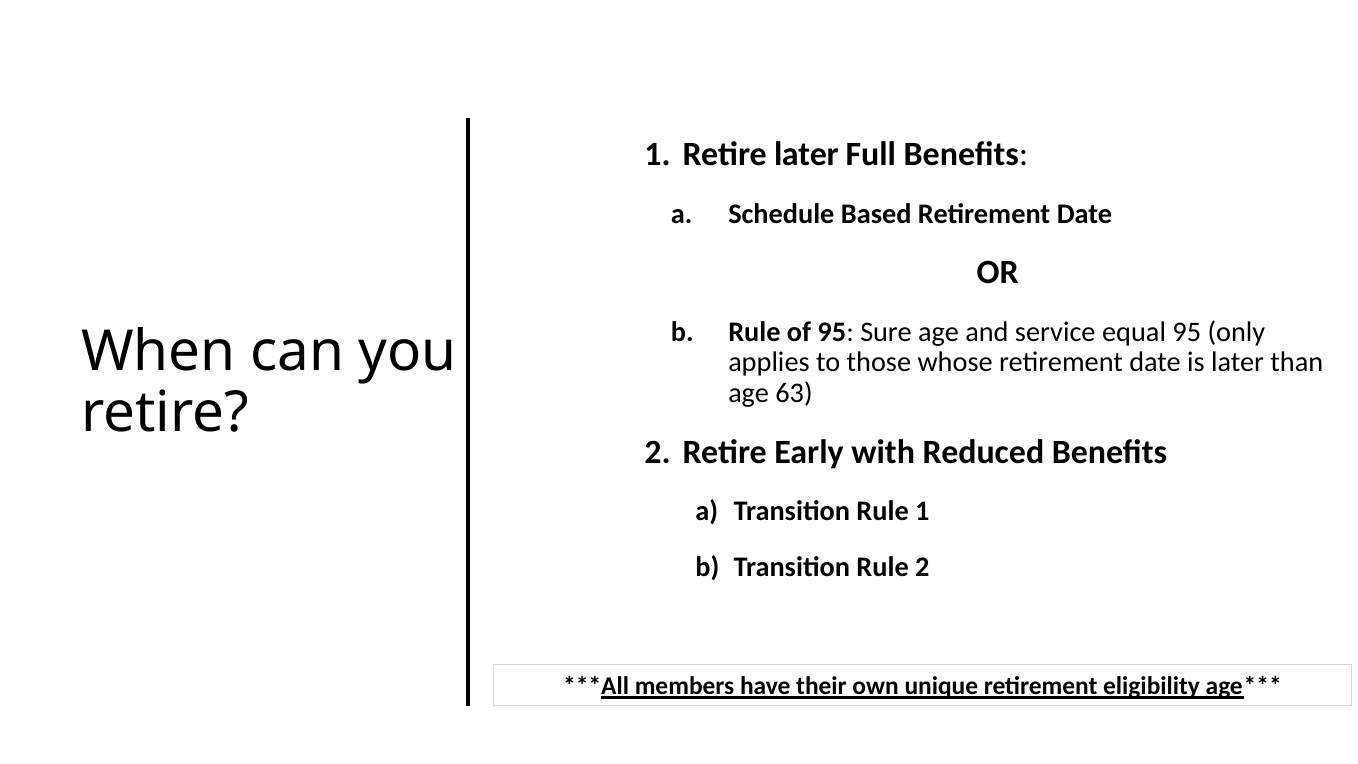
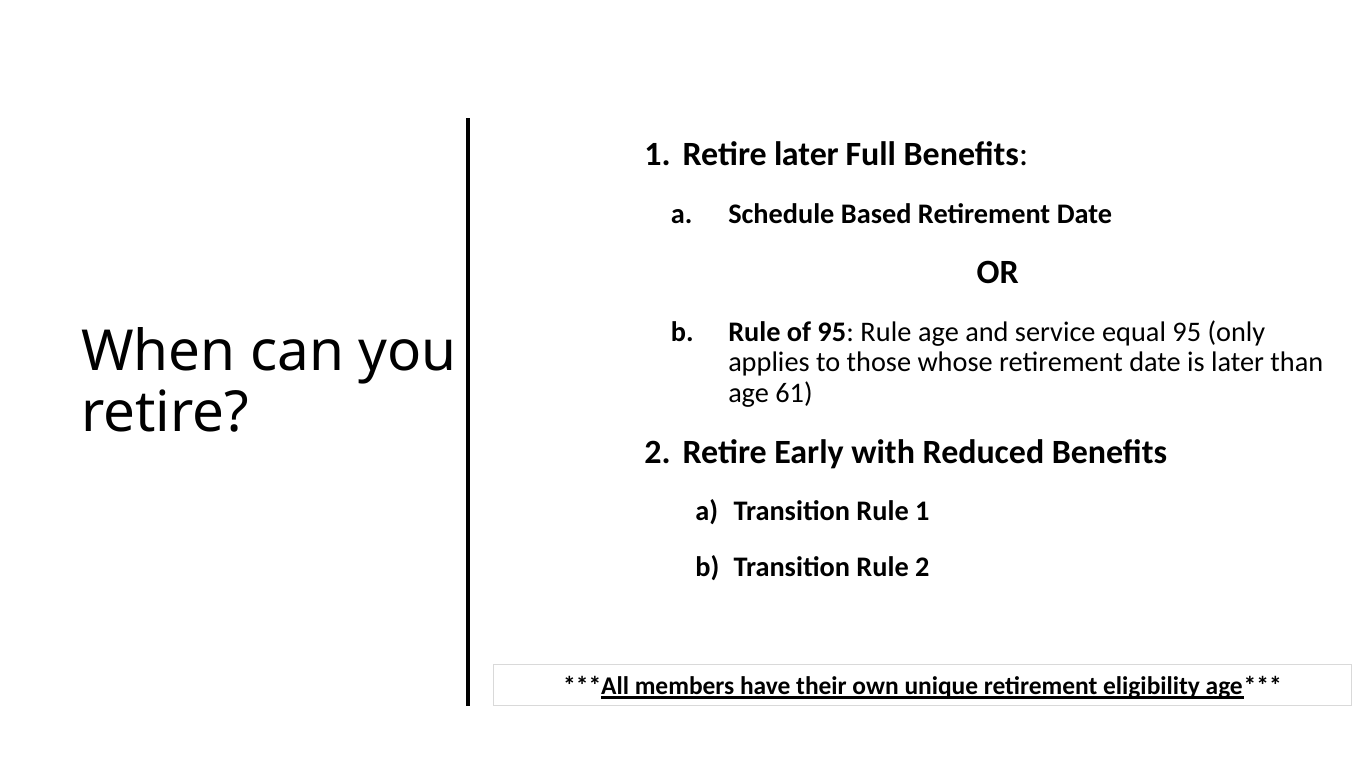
95 Sure: Sure -> Rule
63: 63 -> 61
